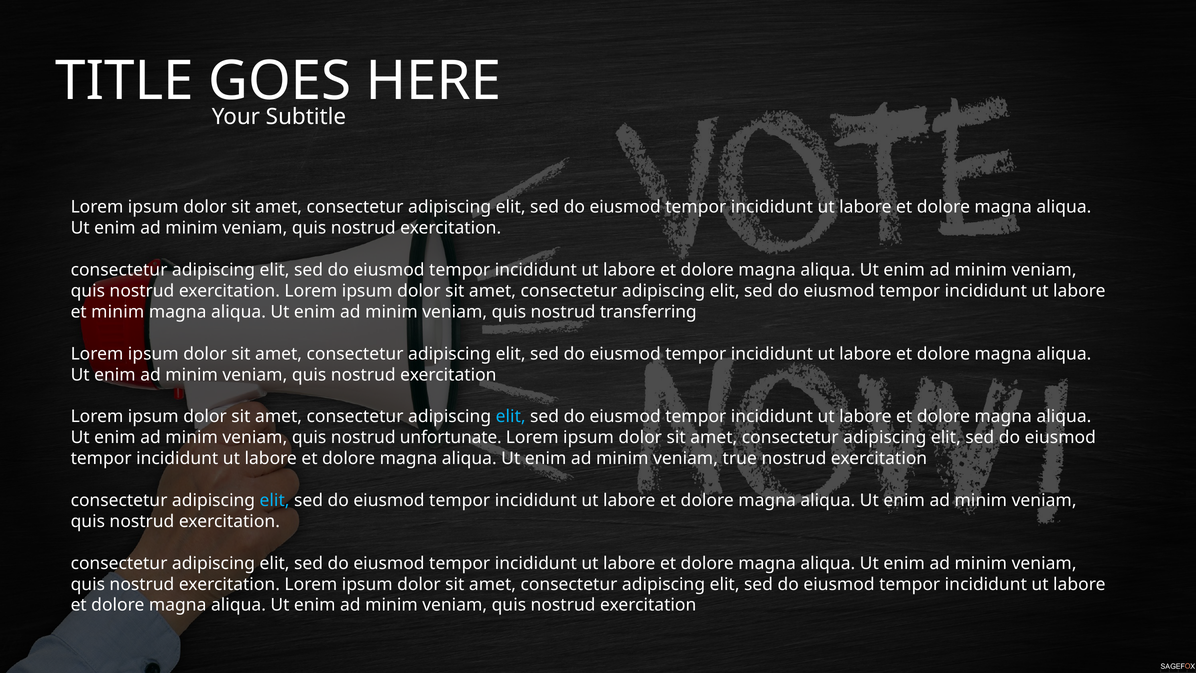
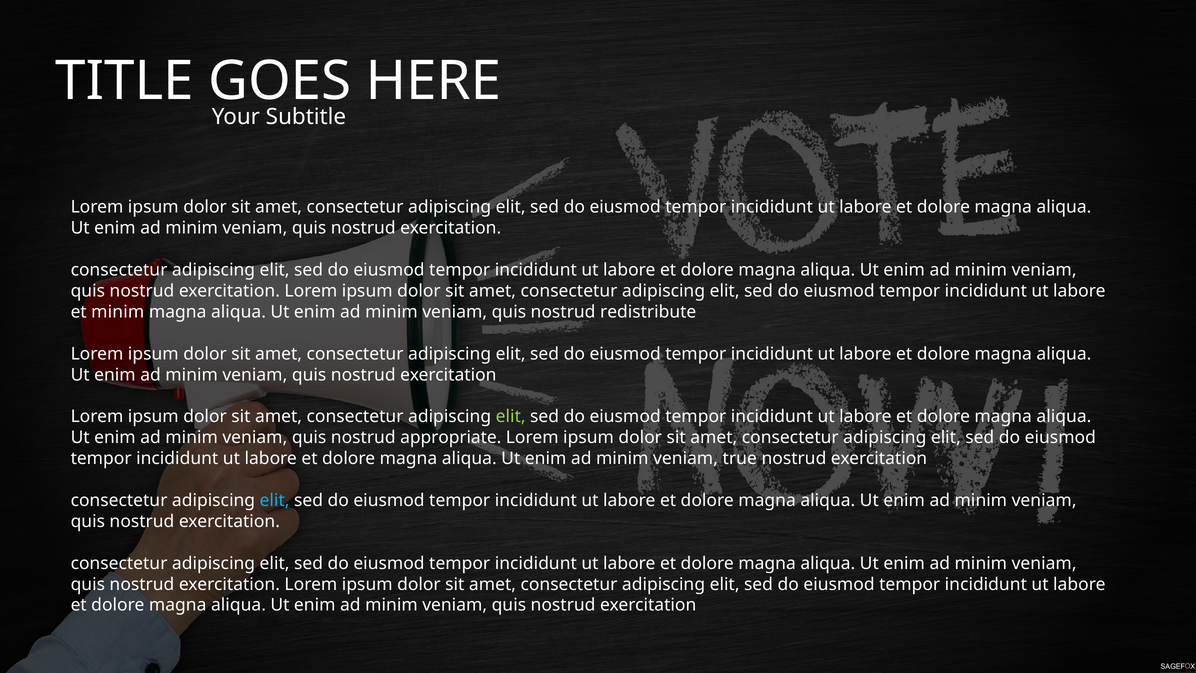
transferring: transferring -> redistribute
elit at (511, 417) colour: light blue -> light green
unfortunate: unfortunate -> appropriate
